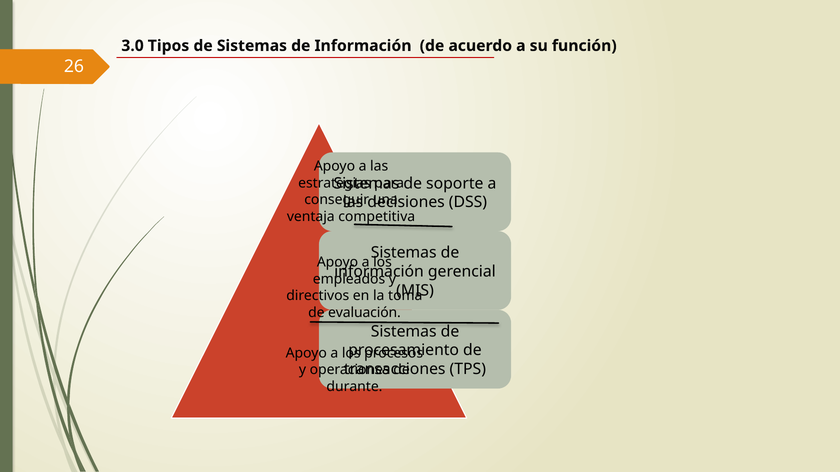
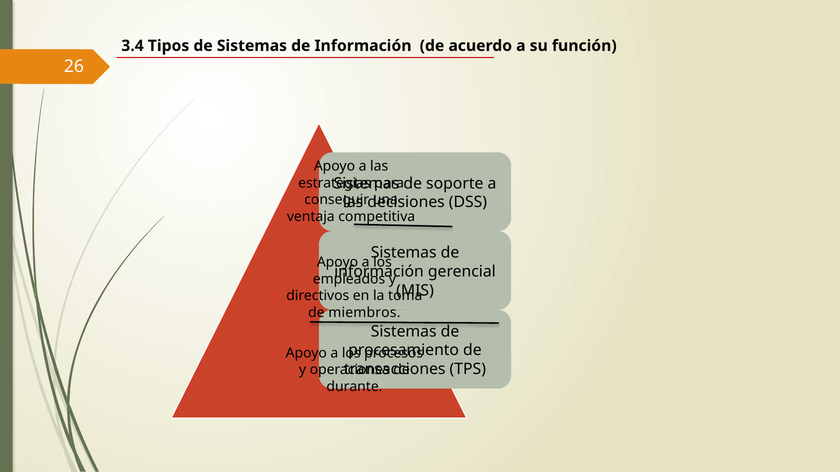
3.0: 3.0 -> 3.4
evaluación: evaluación -> miembros
